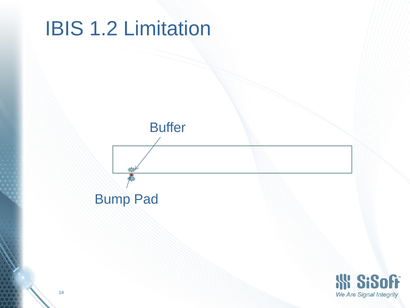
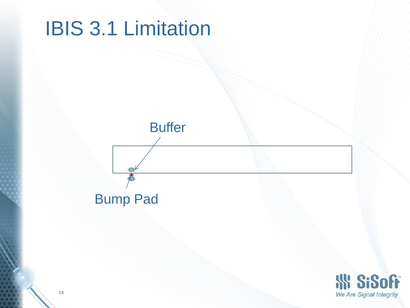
1.2: 1.2 -> 3.1
